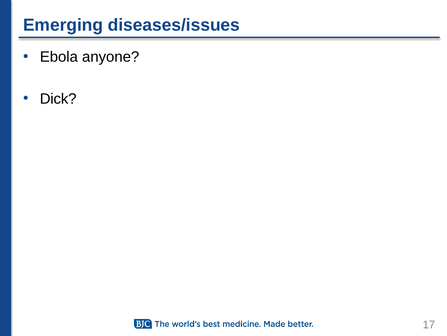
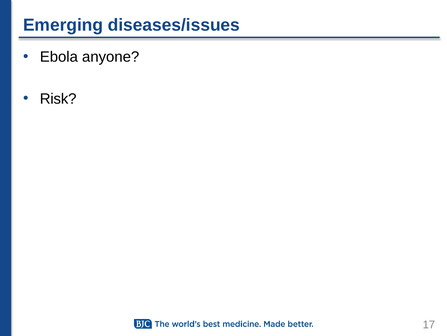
Dick: Dick -> Risk
